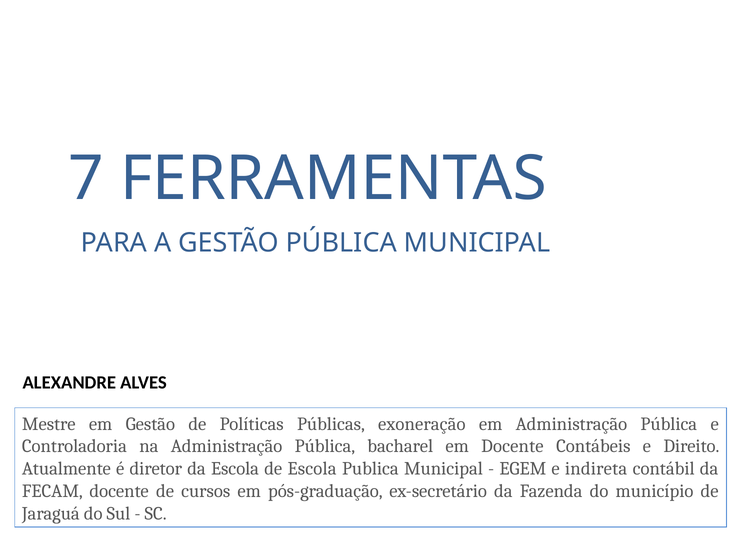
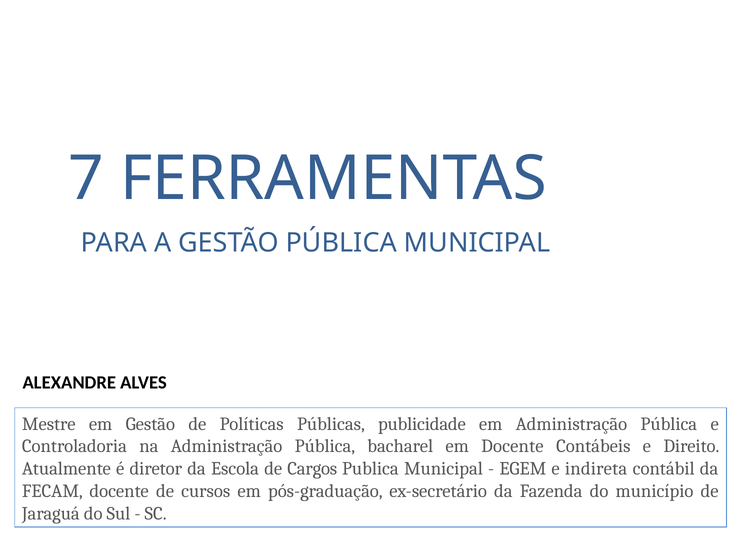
exoneração: exoneração -> publicidade
de Escola: Escola -> Cargos
